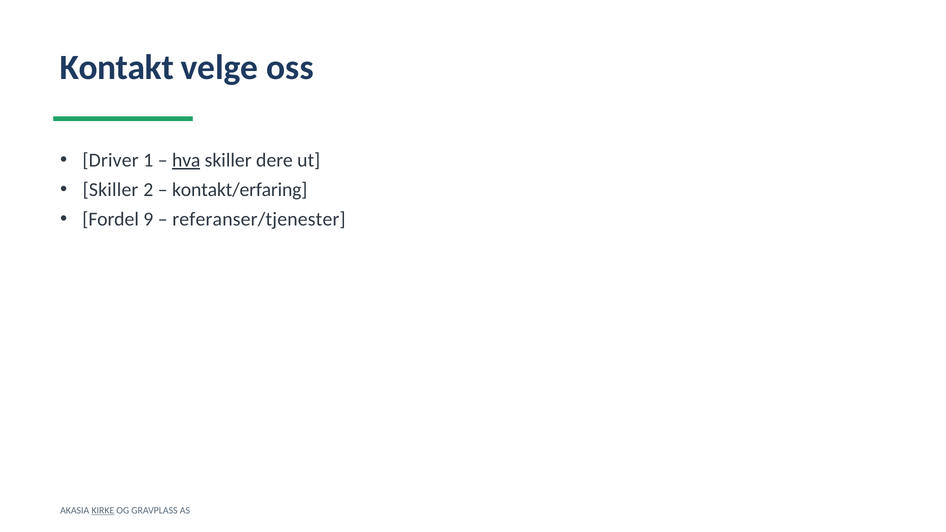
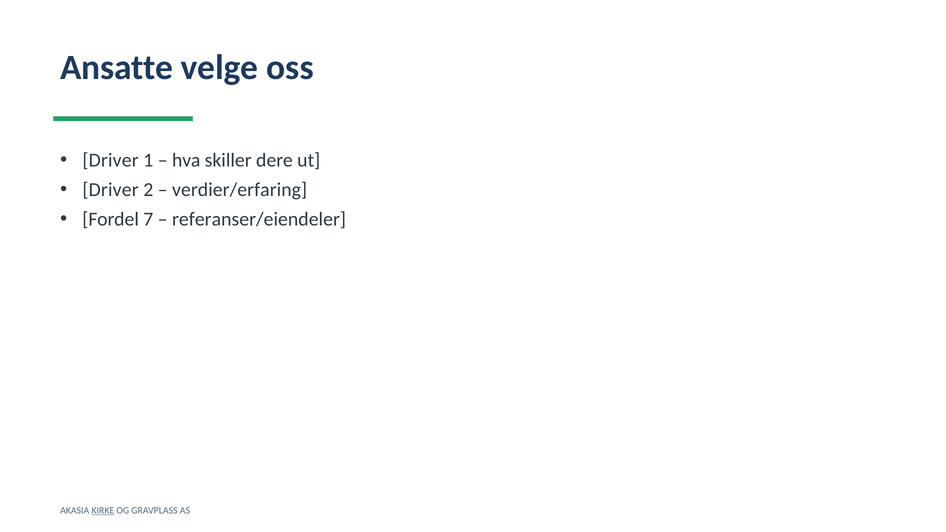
Kontakt: Kontakt -> Ansatte
hva underline: present -> none
Skiller at (111, 190): Skiller -> Driver
kontakt/erfaring: kontakt/erfaring -> verdier/erfaring
9: 9 -> 7
referanser/tjenester: referanser/tjenester -> referanser/eiendeler
